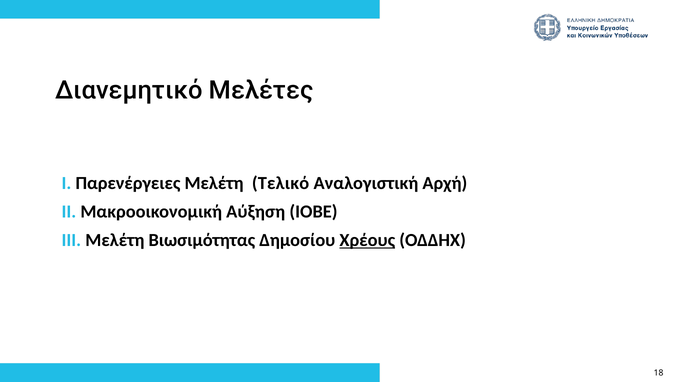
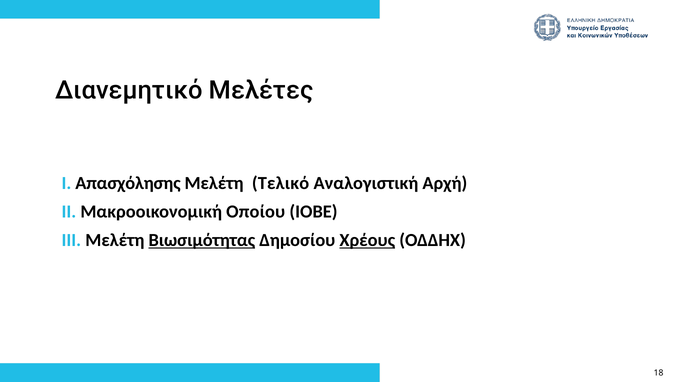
Παρενέργειες: Παρενέργειες -> Απασχόλησης
Αύξηση: Αύξηση -> Οποίου
Βιωσιμότητας underline: none -> present
